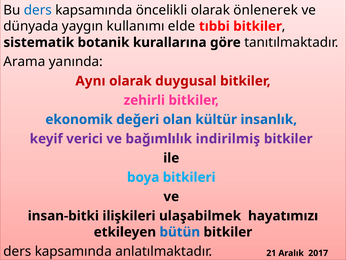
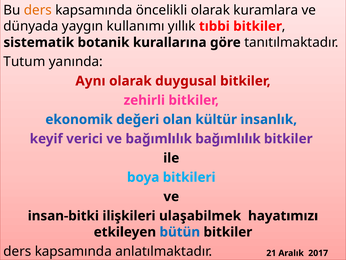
ders at (38, 10) colour: blue -> orange
önlenerek: önlenerek -> kuramlara
elde: elde -> yıllık
Arama: Arama -> Tutum
bağımlılık indirilmiş: indirilmiş -> bağımlılık
